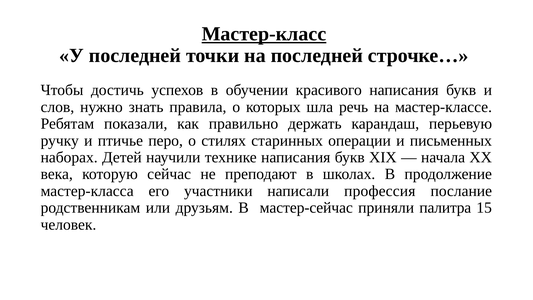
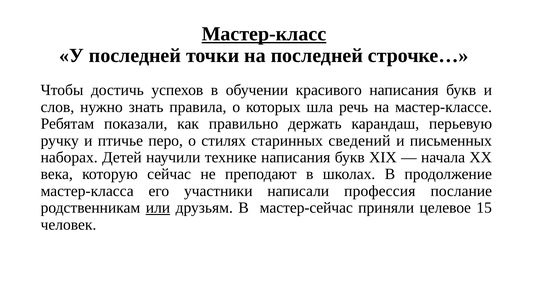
операции: операции -> сведений
или underline: none -> present
палитра: палитра -> целевое
